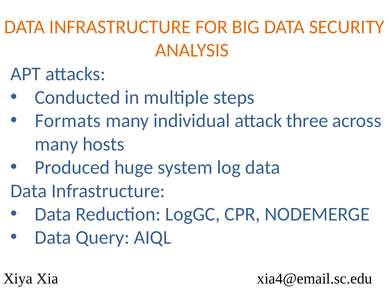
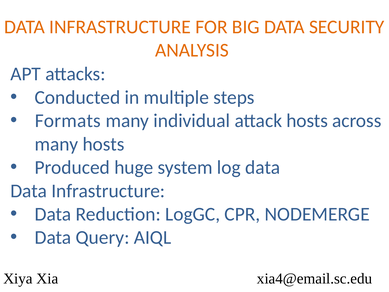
attack three: three -> hosts
